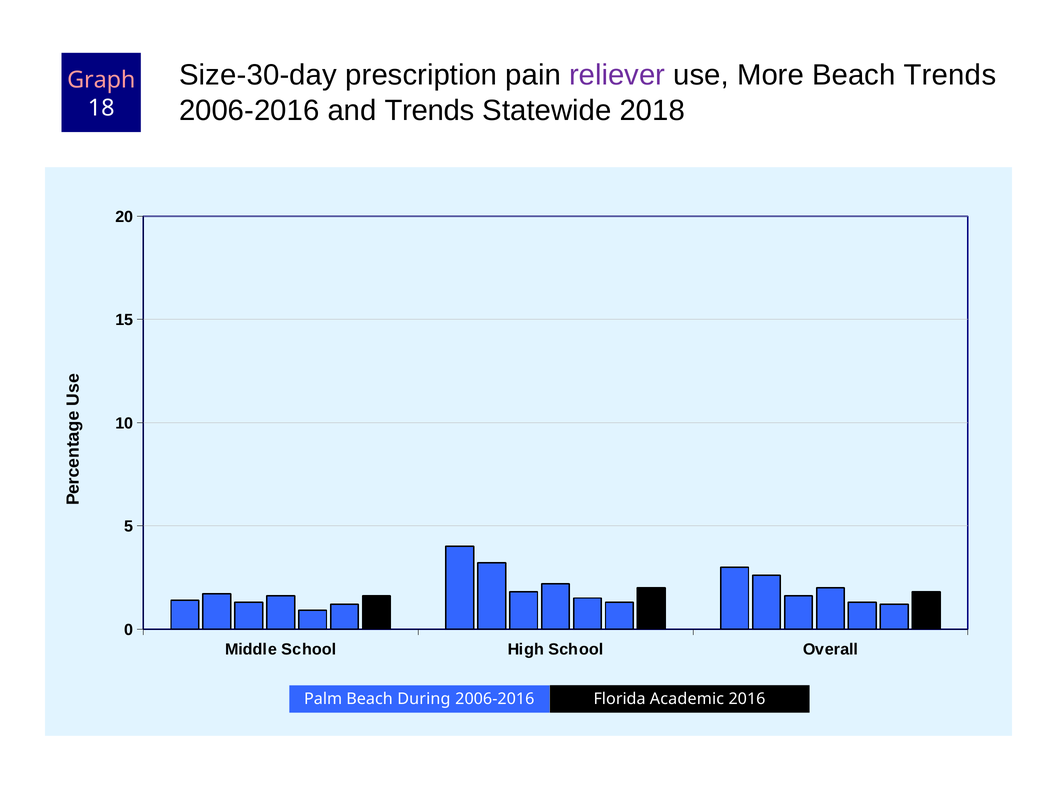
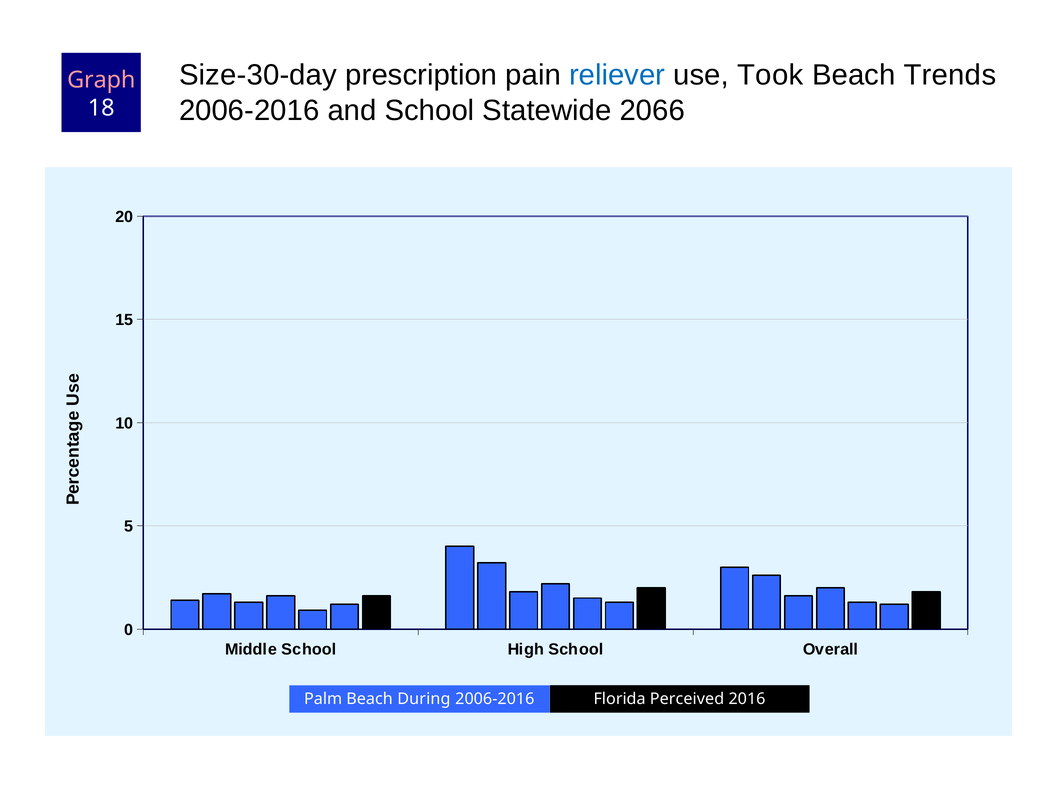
reliever colour: purple -> blue
More: More -> Took
and Trends: Trends -> School
2018: 2018 -> 2066
Academic: Academic -> Perceived
